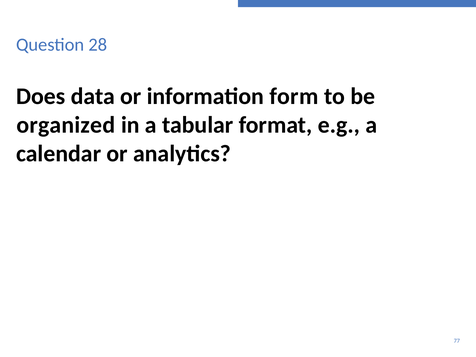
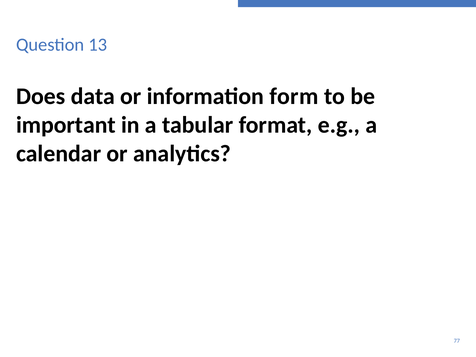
28: 28 -> 13
organized: organized -> important
